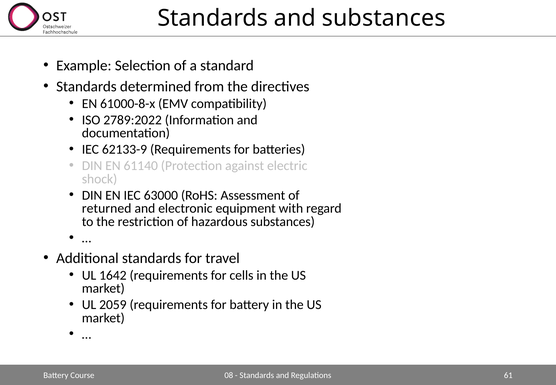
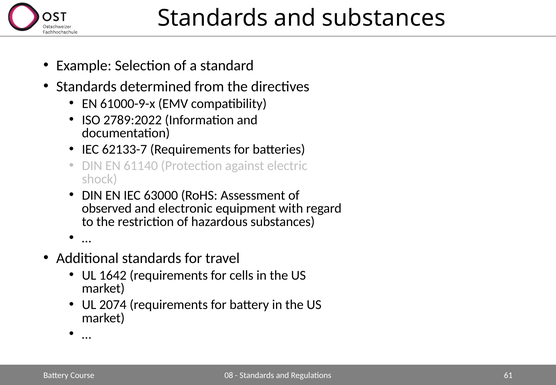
61000-8-x: 61000-8-x -> 61000-9-x
62133-9: 62133-9 -> 62133-7
returned: returned -> observed
2059: 2059 -> 2074
